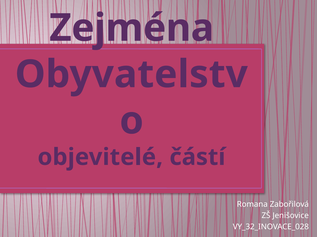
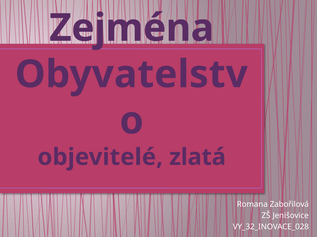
částí: částí -> zlatá
